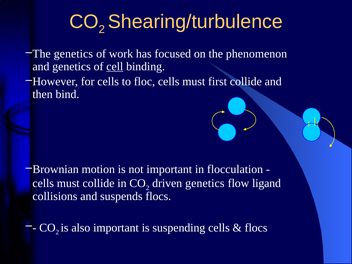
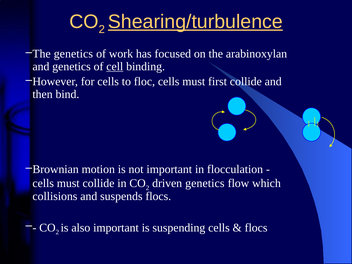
Shearing/turbulence underline: none -> present
phenomenon: phenomenon -> arabinoxylan
ligand: ligand -> which
